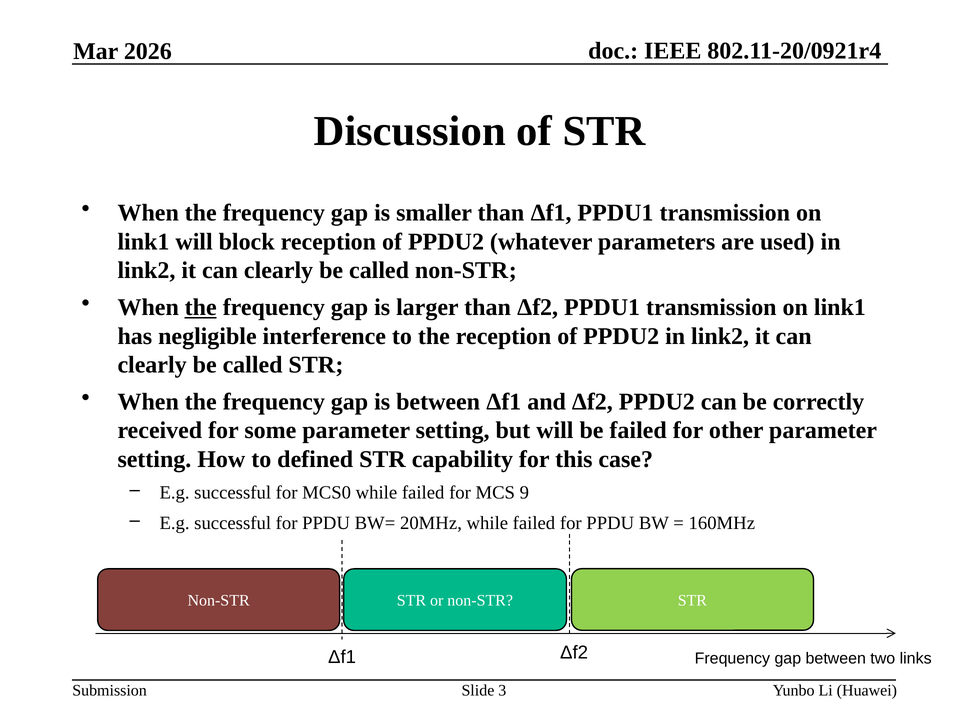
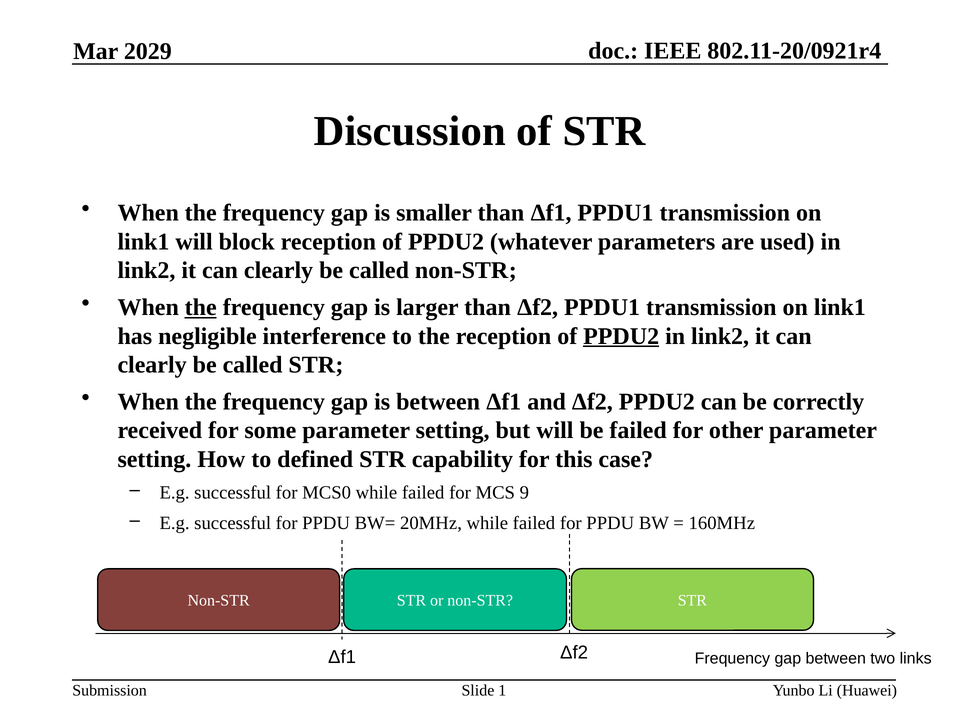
2026: 2026 -> 2029
PPDU2 at (621, 336) underline: none -> present
3: 3 -> 1
